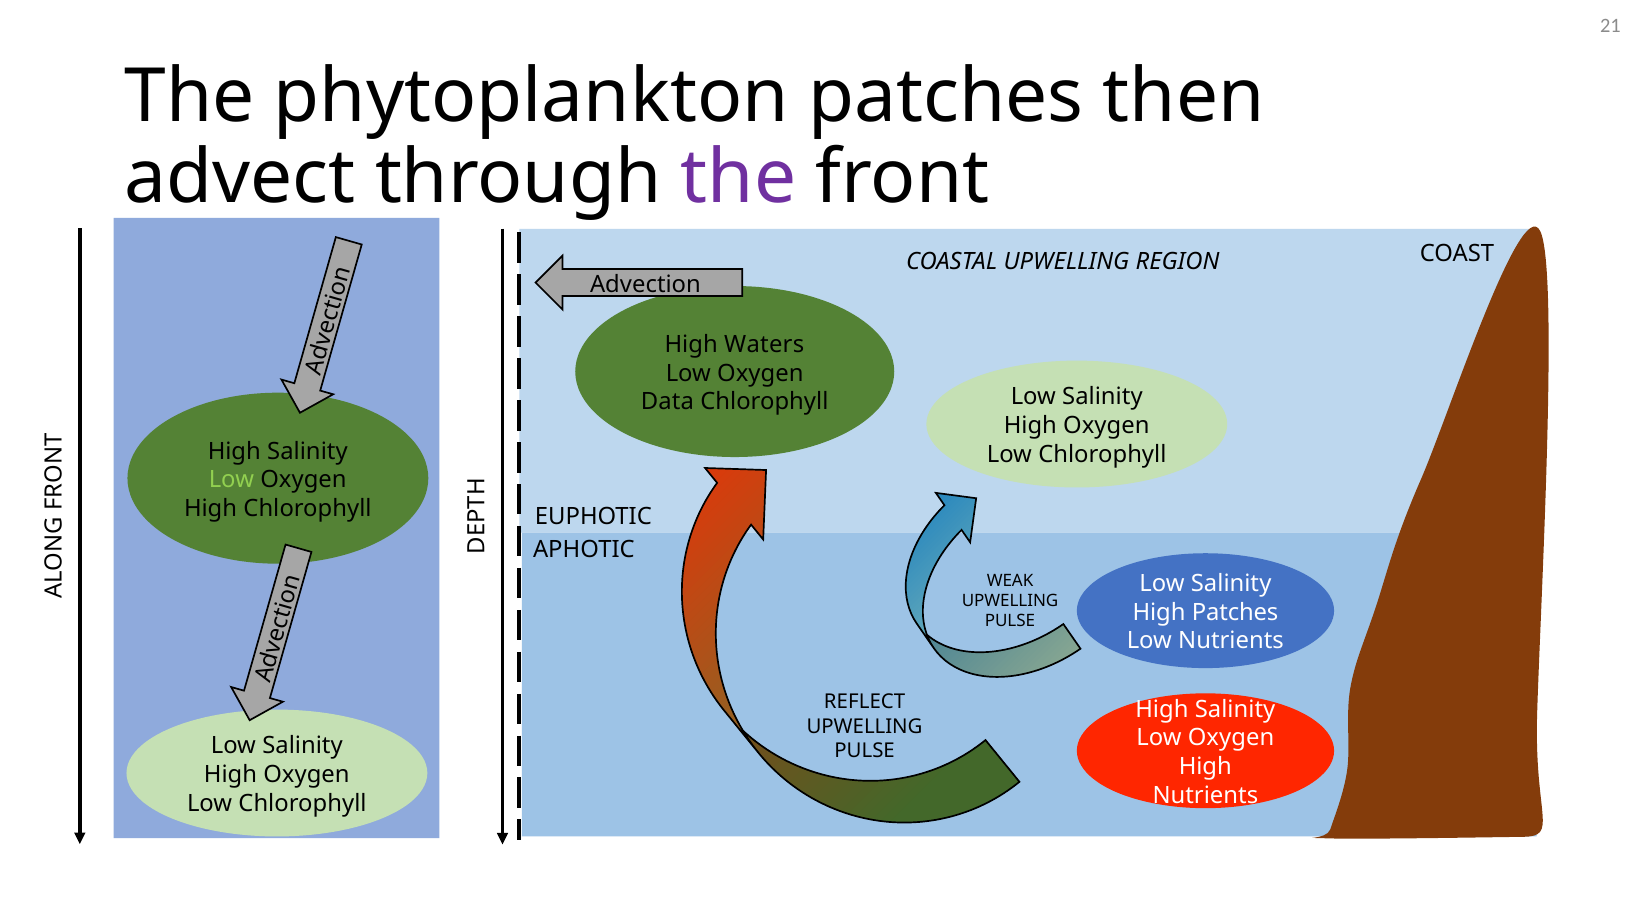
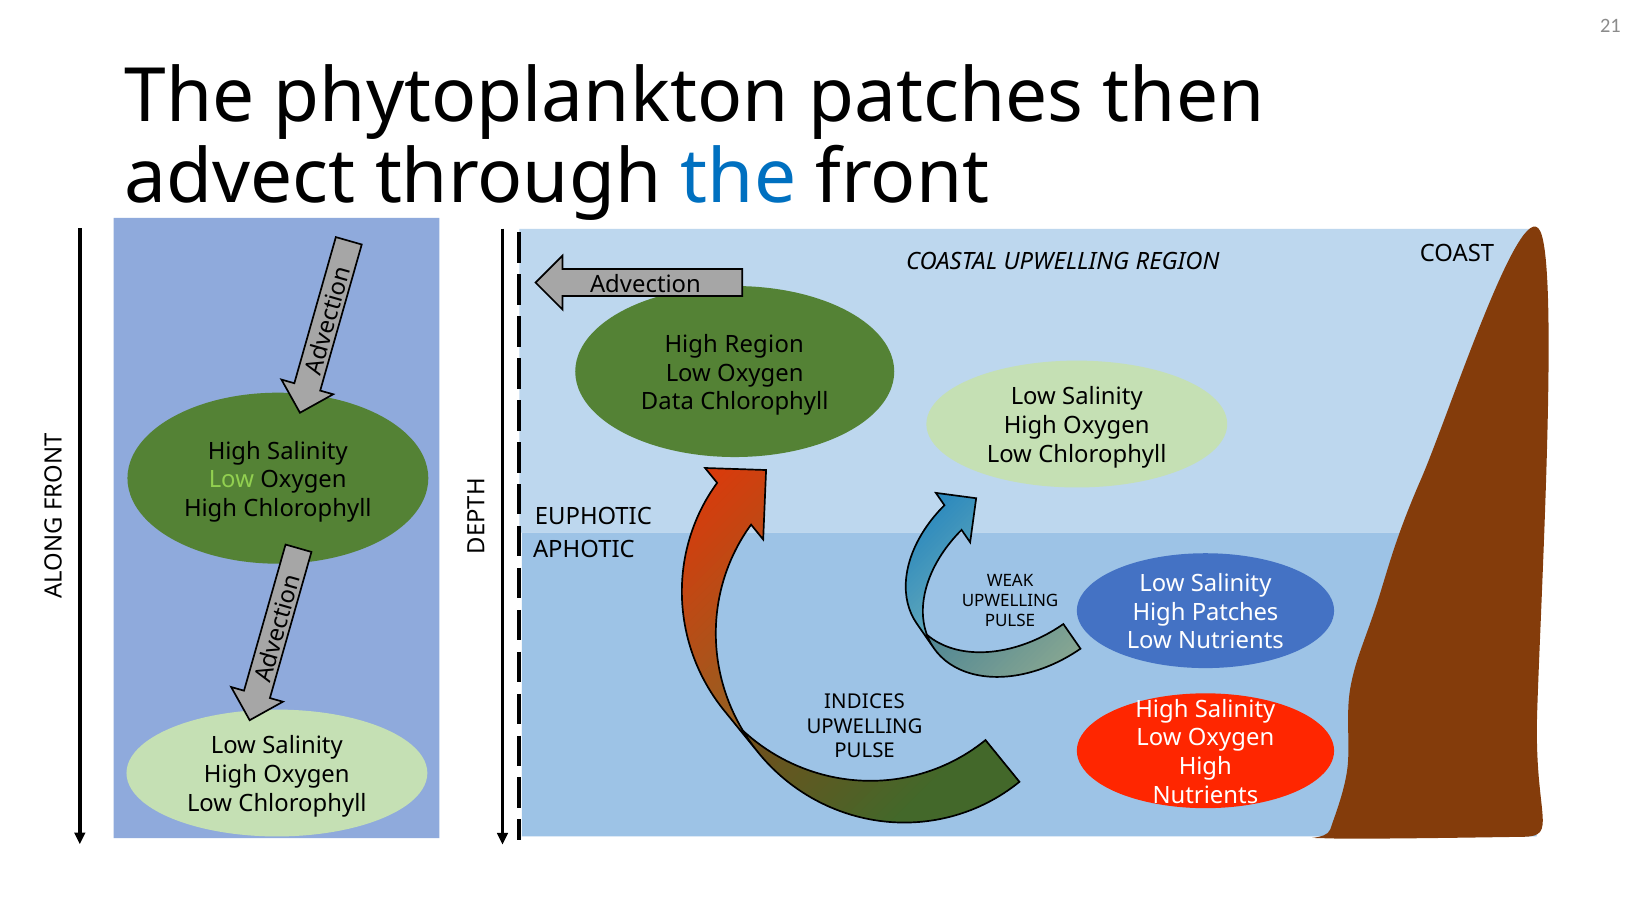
the at (739, 178) colour: purple -> blue
High Waters: Waters -> Region
REFLECT: REFLECT -> INDICES
